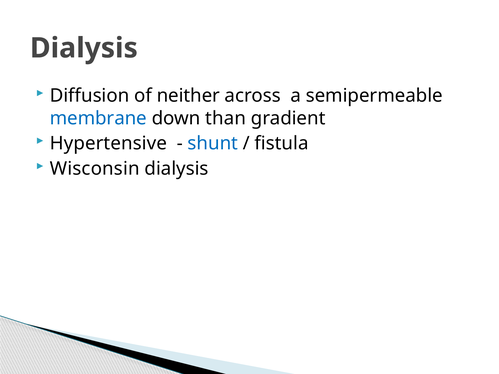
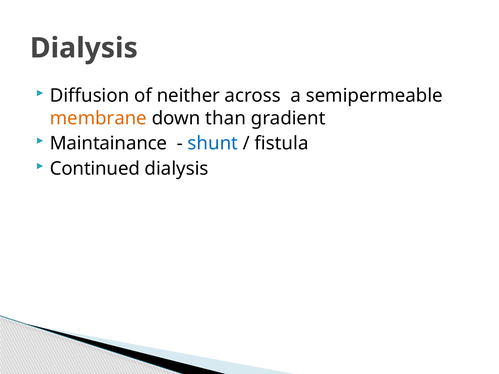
membrane colour: blue -> orange
Hypertensive: Hypertensive -> Maintainance
Wisconsin: Wisconsin -> Continued
